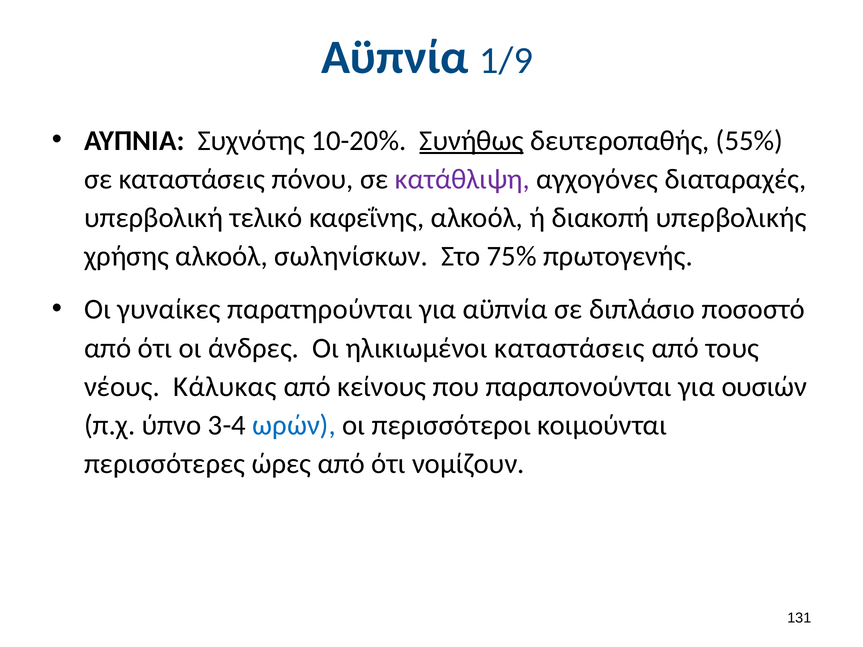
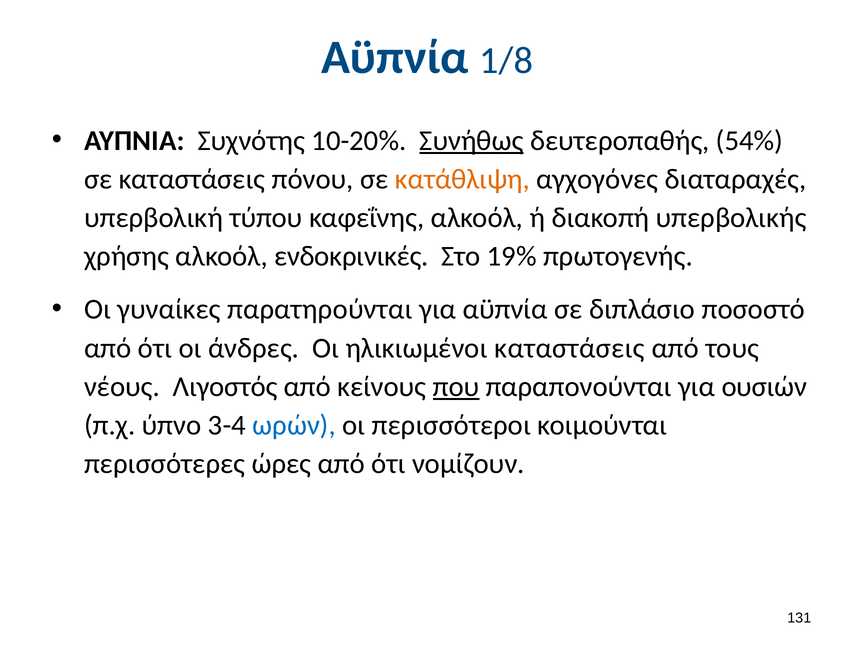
1/9: 1/9 -> 1/8
55%: 55% -> 54%
κατάθλιψη colour: purple -> orange
τελικό: τελικό -> τύπου
σωληνίσκων: σωληνίσκων -> ενδοκρινικές
75%: 75% -> 19%
Κάλυκας: Κάλυκας -> Λιγοστός
που underline: none -> present
